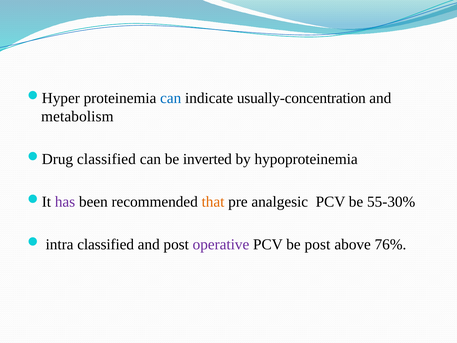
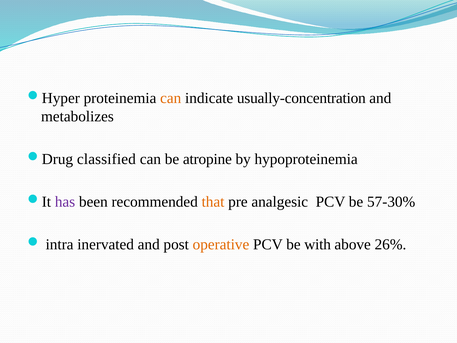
can at (171, 98) colour: blue -> orange
metabolism: metabolism -> metabolizes
inverted: inverted -> atropine
55-30%: 55-30% -> 57-30%
intra classified: classified -> inervated
operative colour: purple -> orange
be post: post -> with
76%: 76% -> 26%
